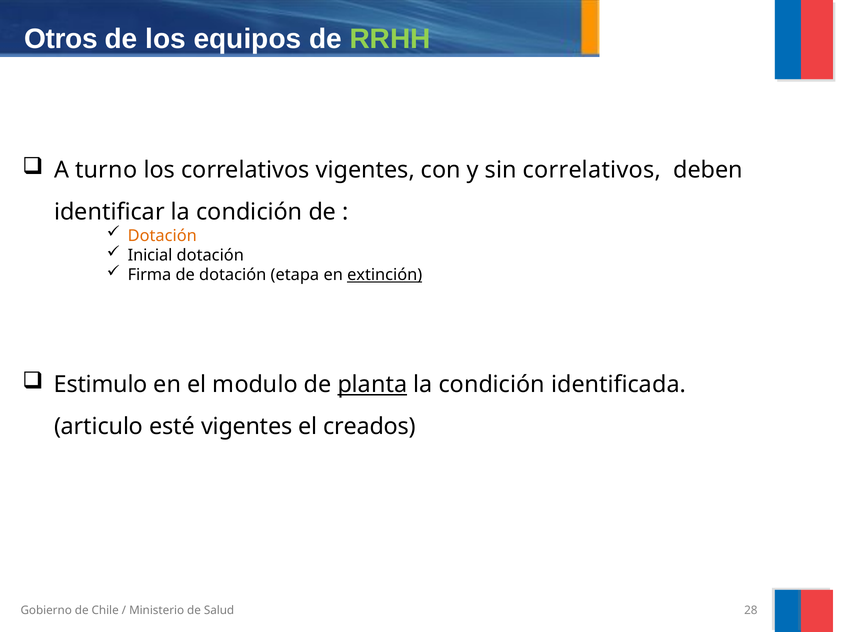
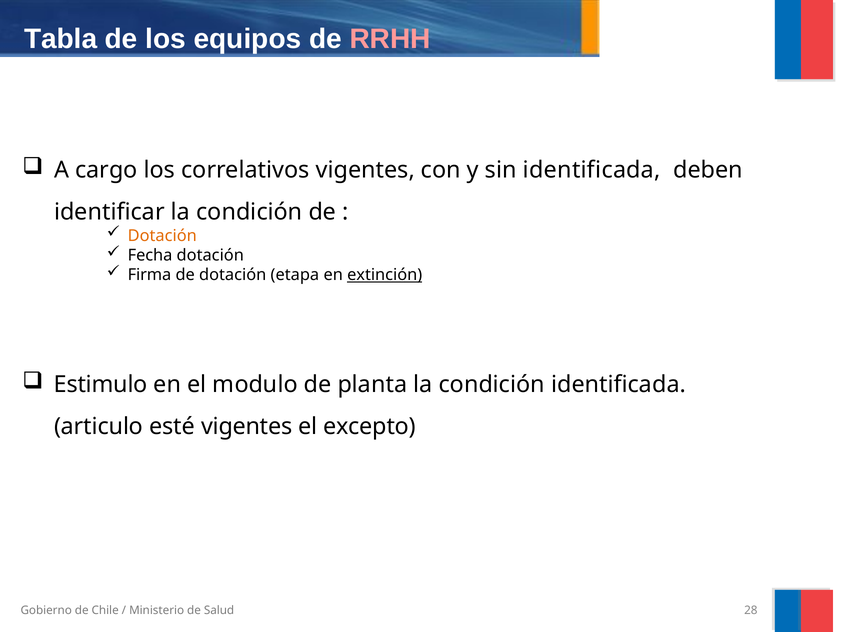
Otros: Otros -> Tabla
RRHH colour: light green -> pink
turno: turno -> cargo
sin correlativos: correlativos -> identificada
Inicial: Inicial -> Fecha
planta underline: present -> none
creados: creados -> excepto
